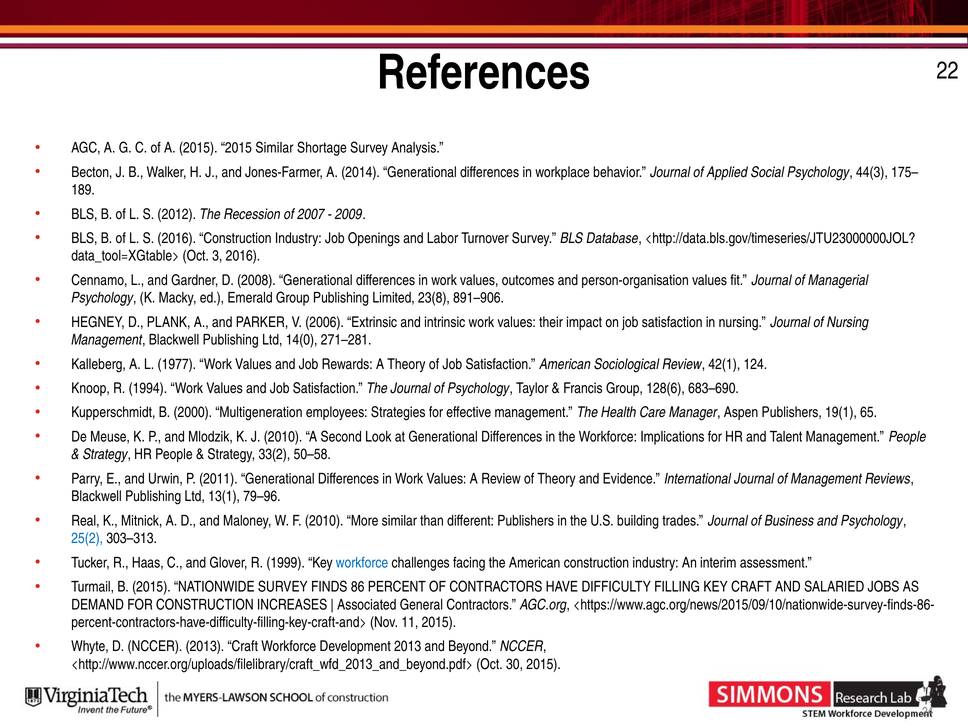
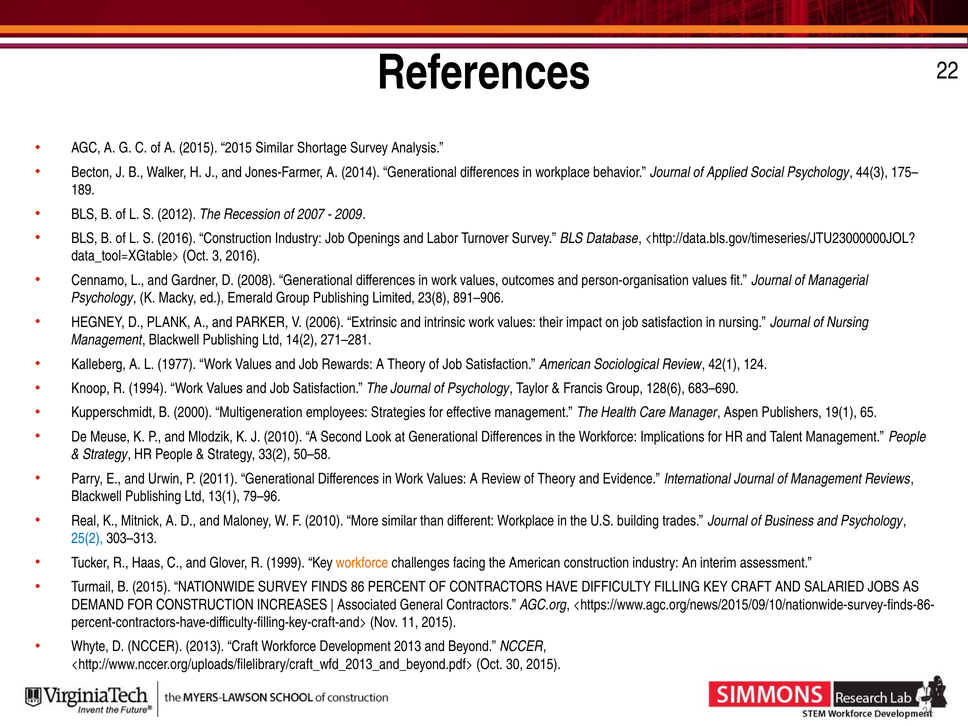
14(0: 14(0 -> 14(2
different Publishers: Publishers -> Workplace
workforce at (362, 563) colour: blue -> orange
